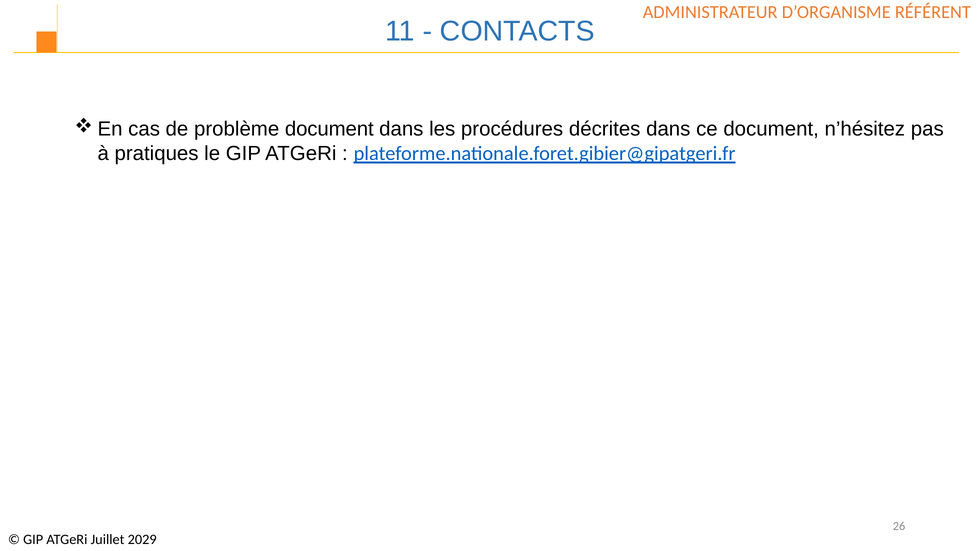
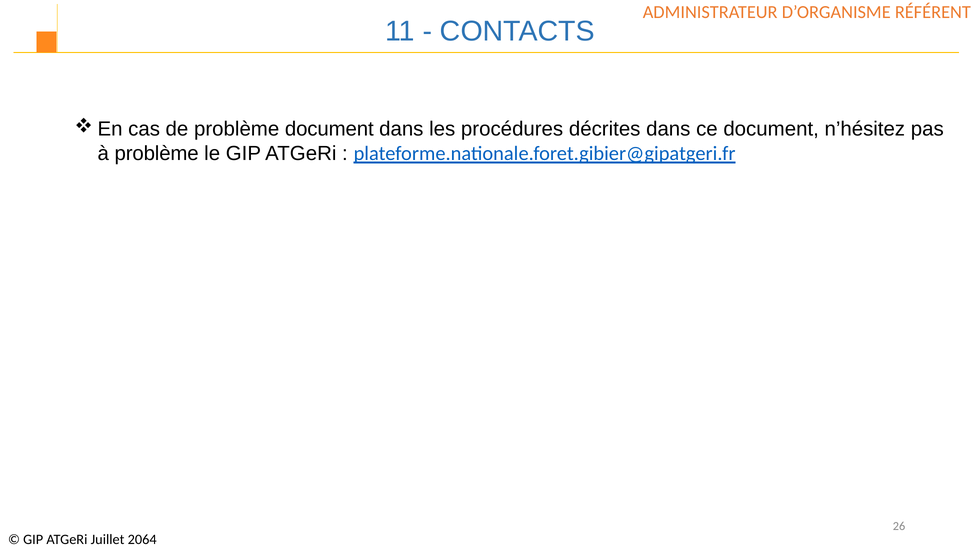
à pratiques: pratiques -> problème
2029: 2029 -> 2064
